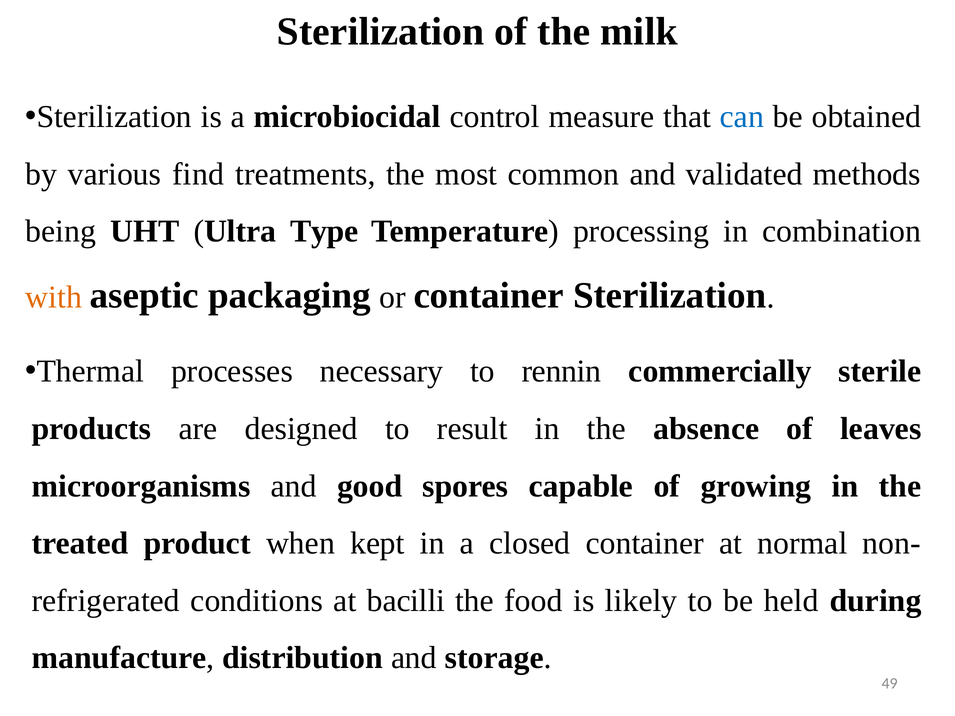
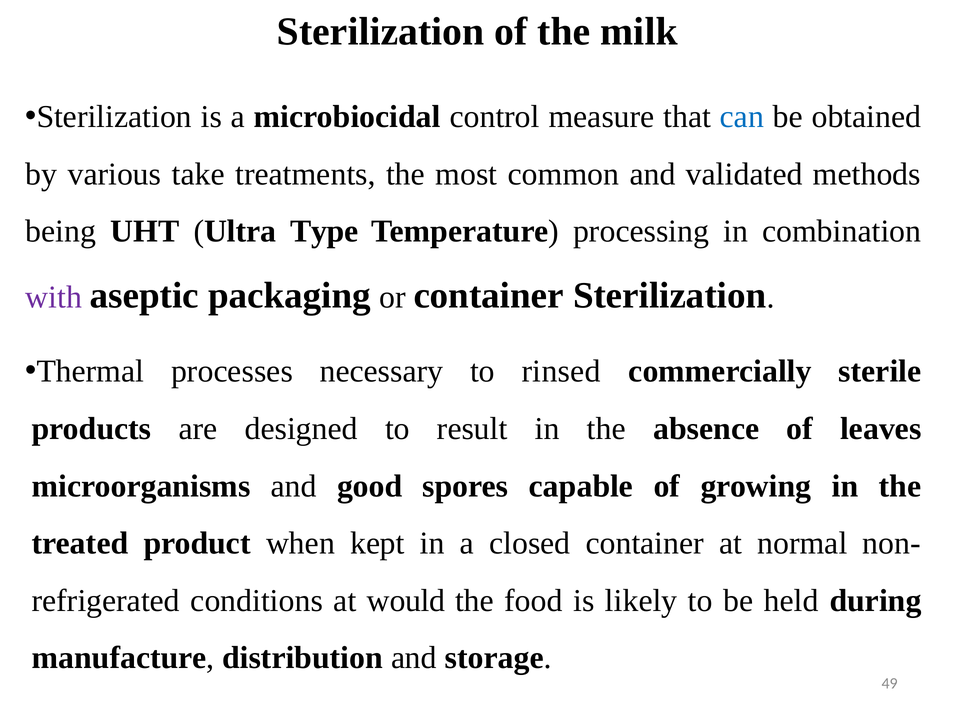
find: find -> take
with colour: orange -> purple
rennin: rennin -> rinsed
bacilli: bacilli -> would
